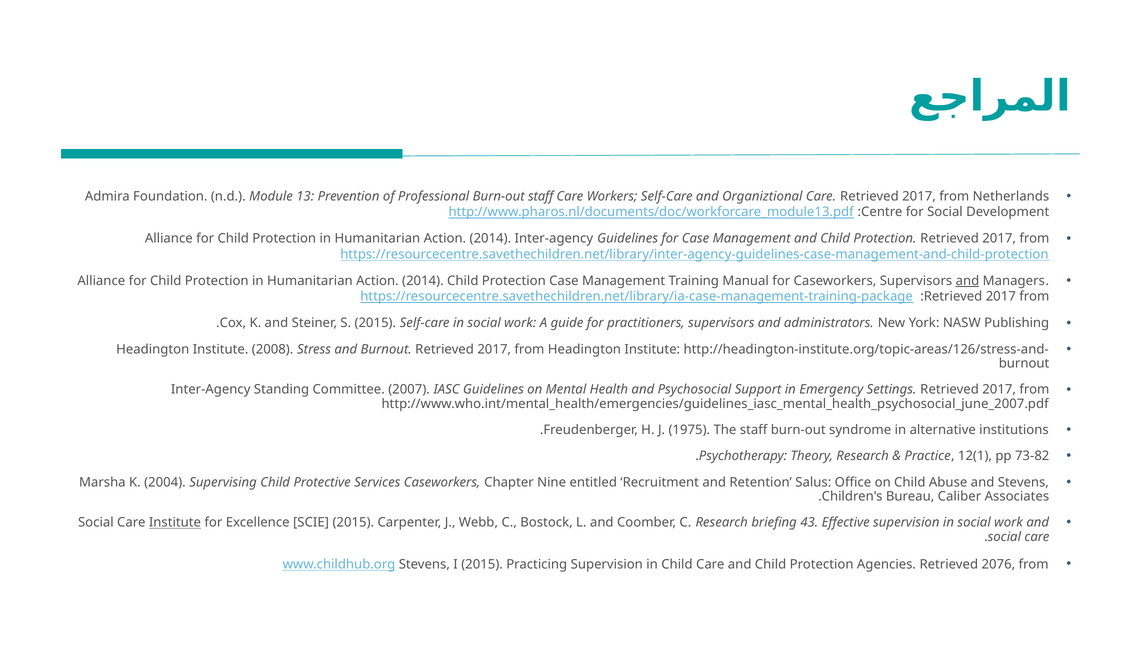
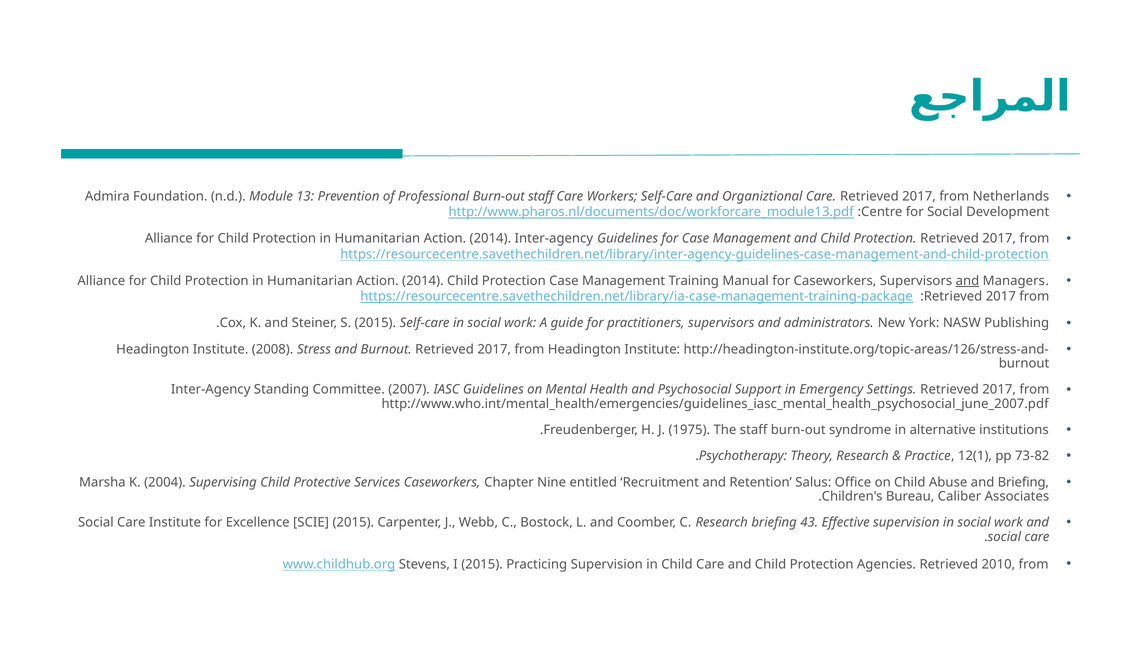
and Stevens: Stevens -> Briefing
Institute at (175, 523) underline: present -> none
2076: 2076 -> 2010
